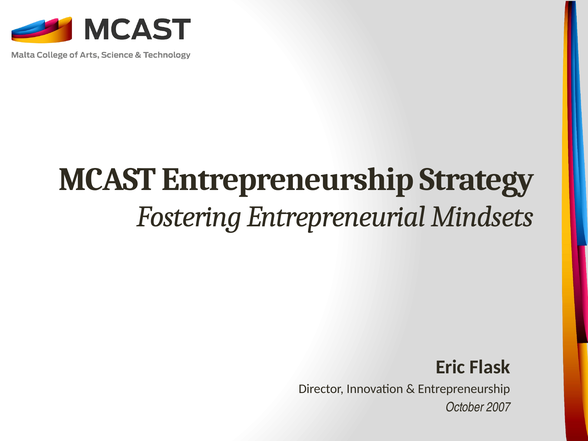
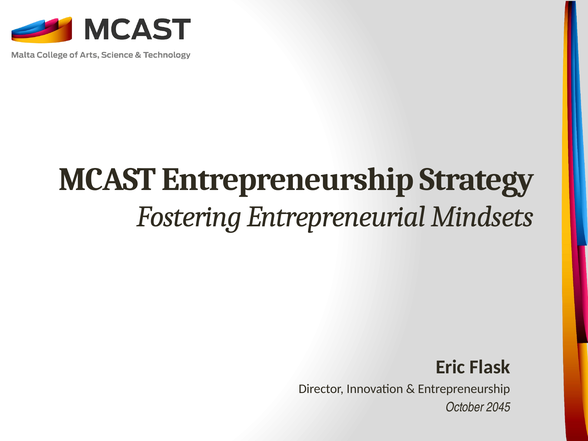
2007: 2007 -> 2045
